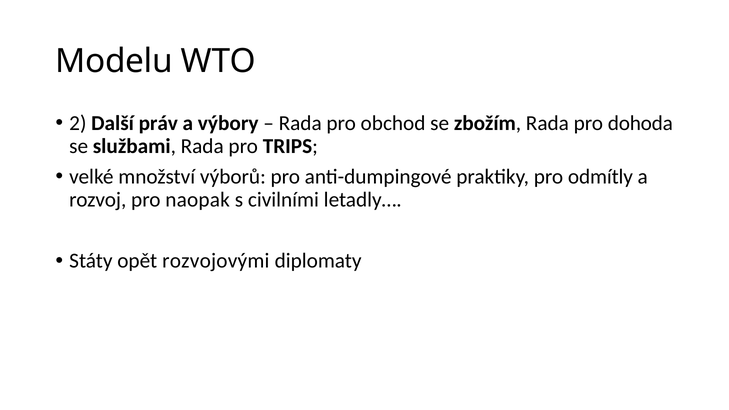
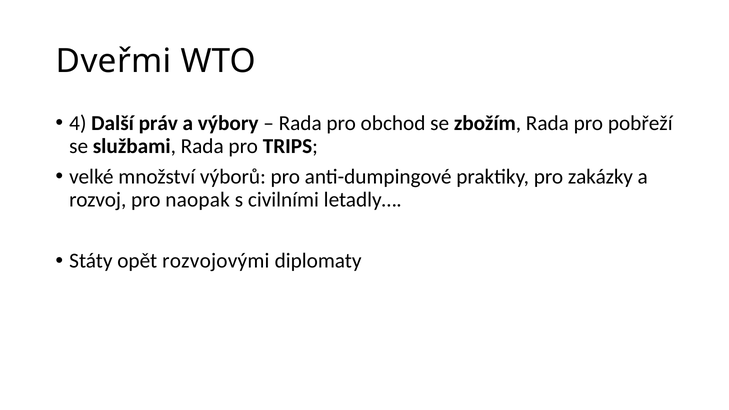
Modelu: Modelu -> Dveřmi
2: 2 -> 4
dohoda: dohoda -> pobřeží
odmítly: odmítly -> zakázky
